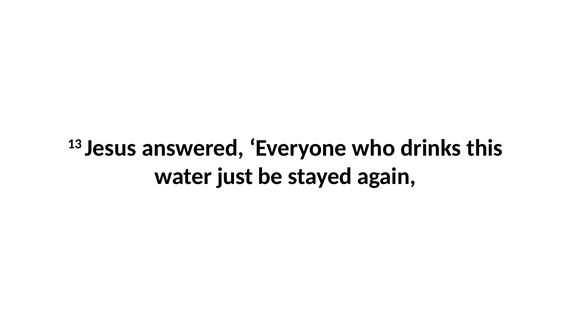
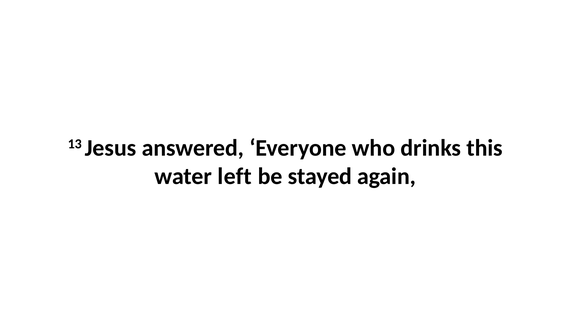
just: just -> left
